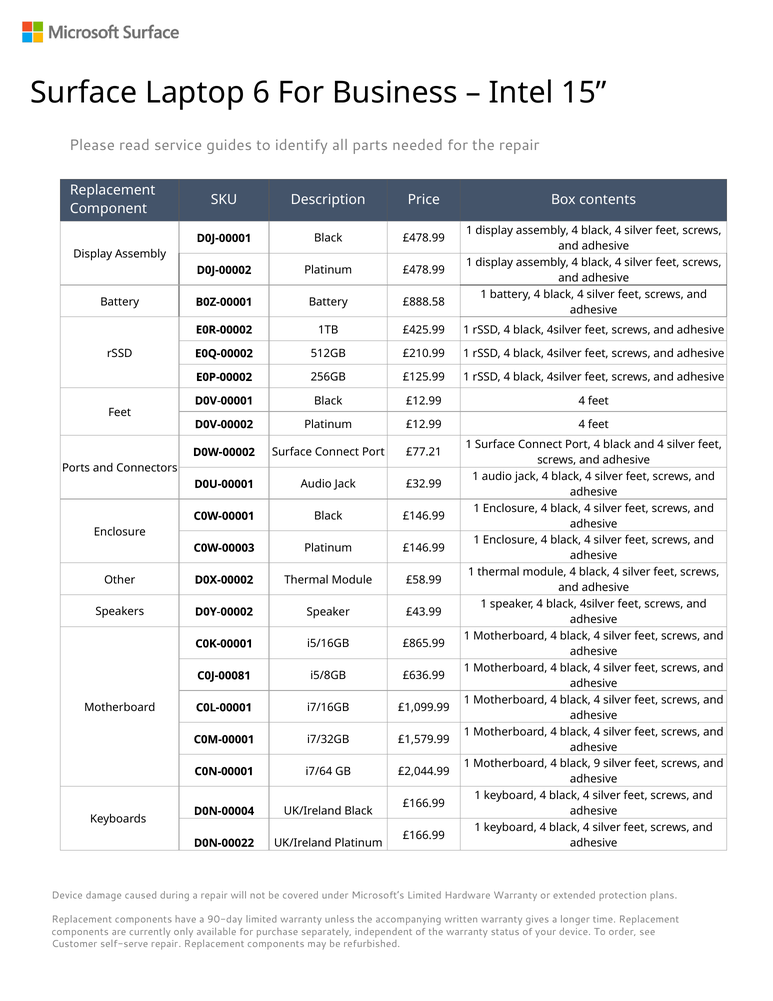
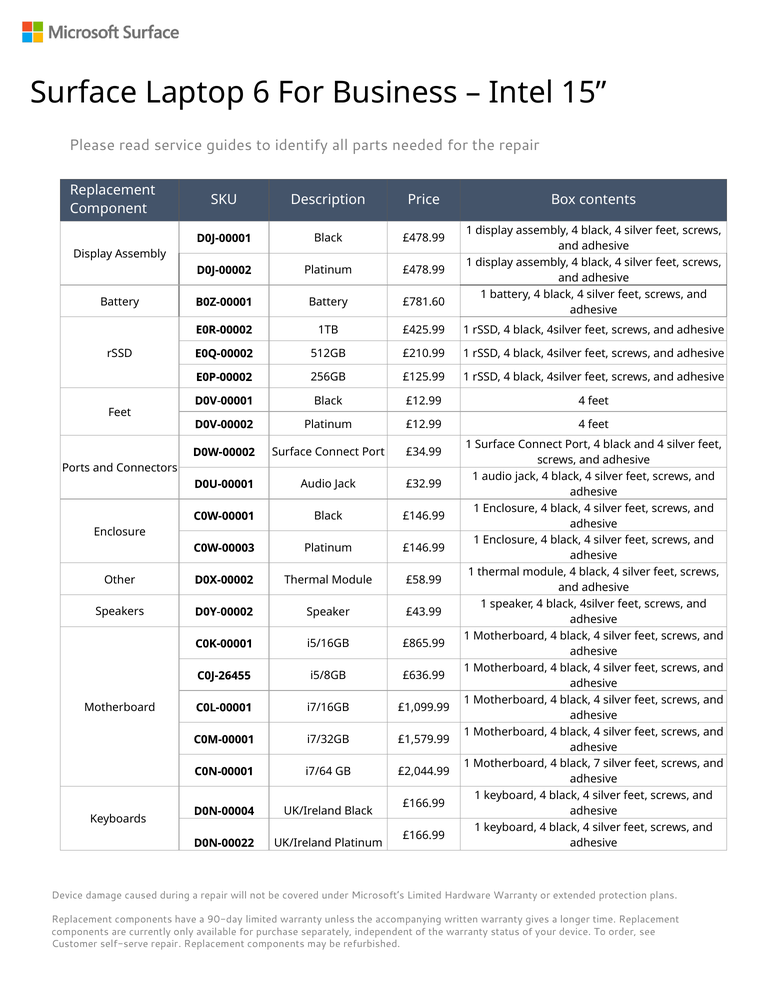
£888.58: £888.58 -> £781.60
£77.21: £77.21 -> £34.99
C0J-00081: C0J-00081 -> C0J-26455
9: 9 -> 7
